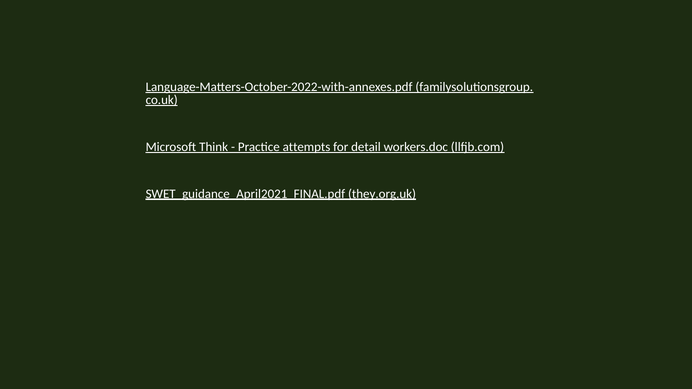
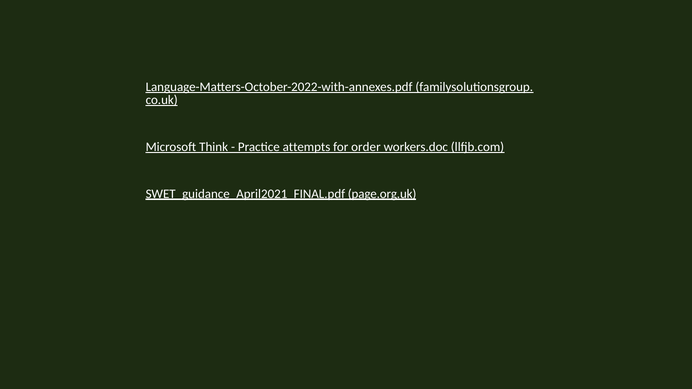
detail: detail -> order
they.org.uk: they.org.uk -> page.org.uk
